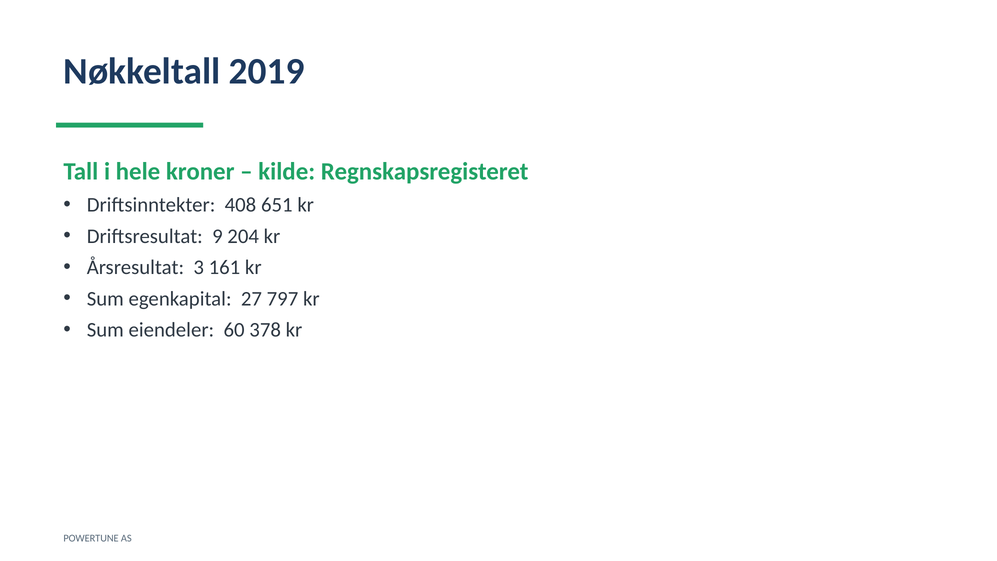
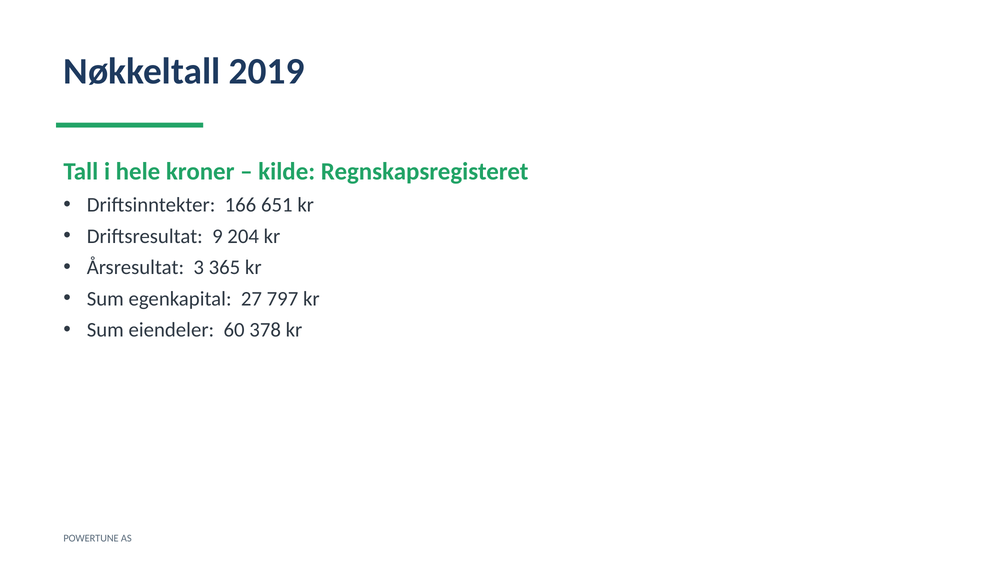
408: 408 -> 166
161: 161 -> 365
